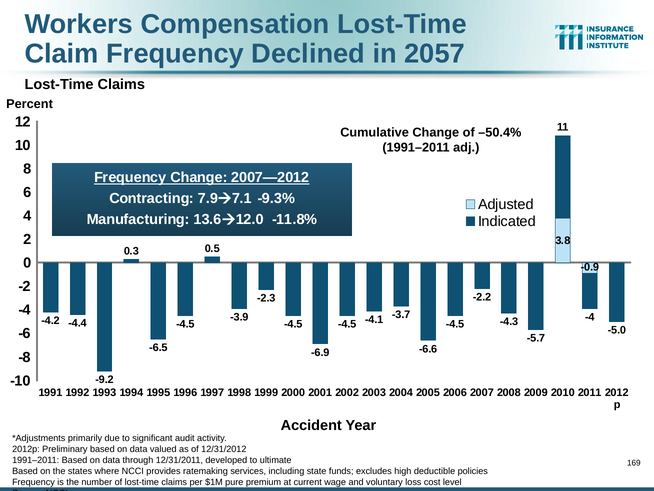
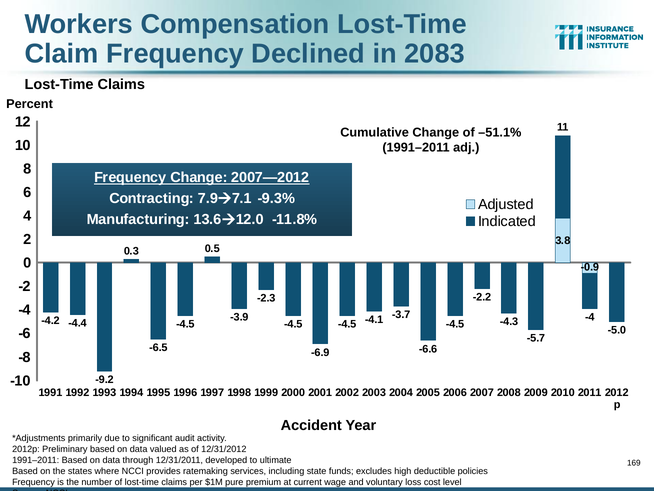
2057: 2057 -> 2083
–50.4%: –50.4% -> –51.1%
